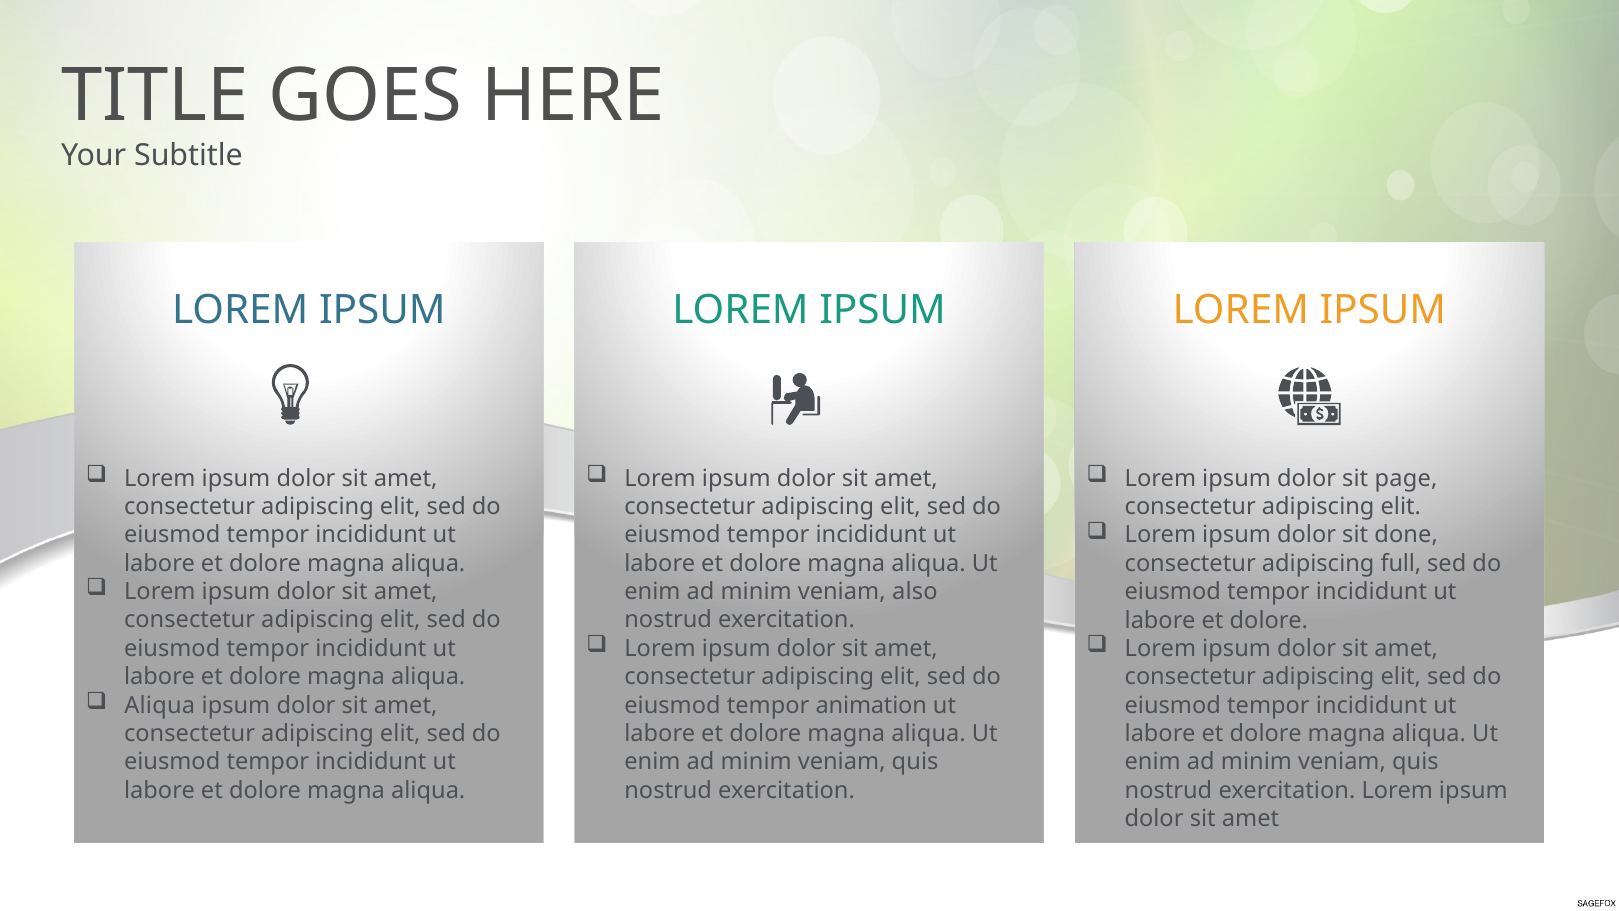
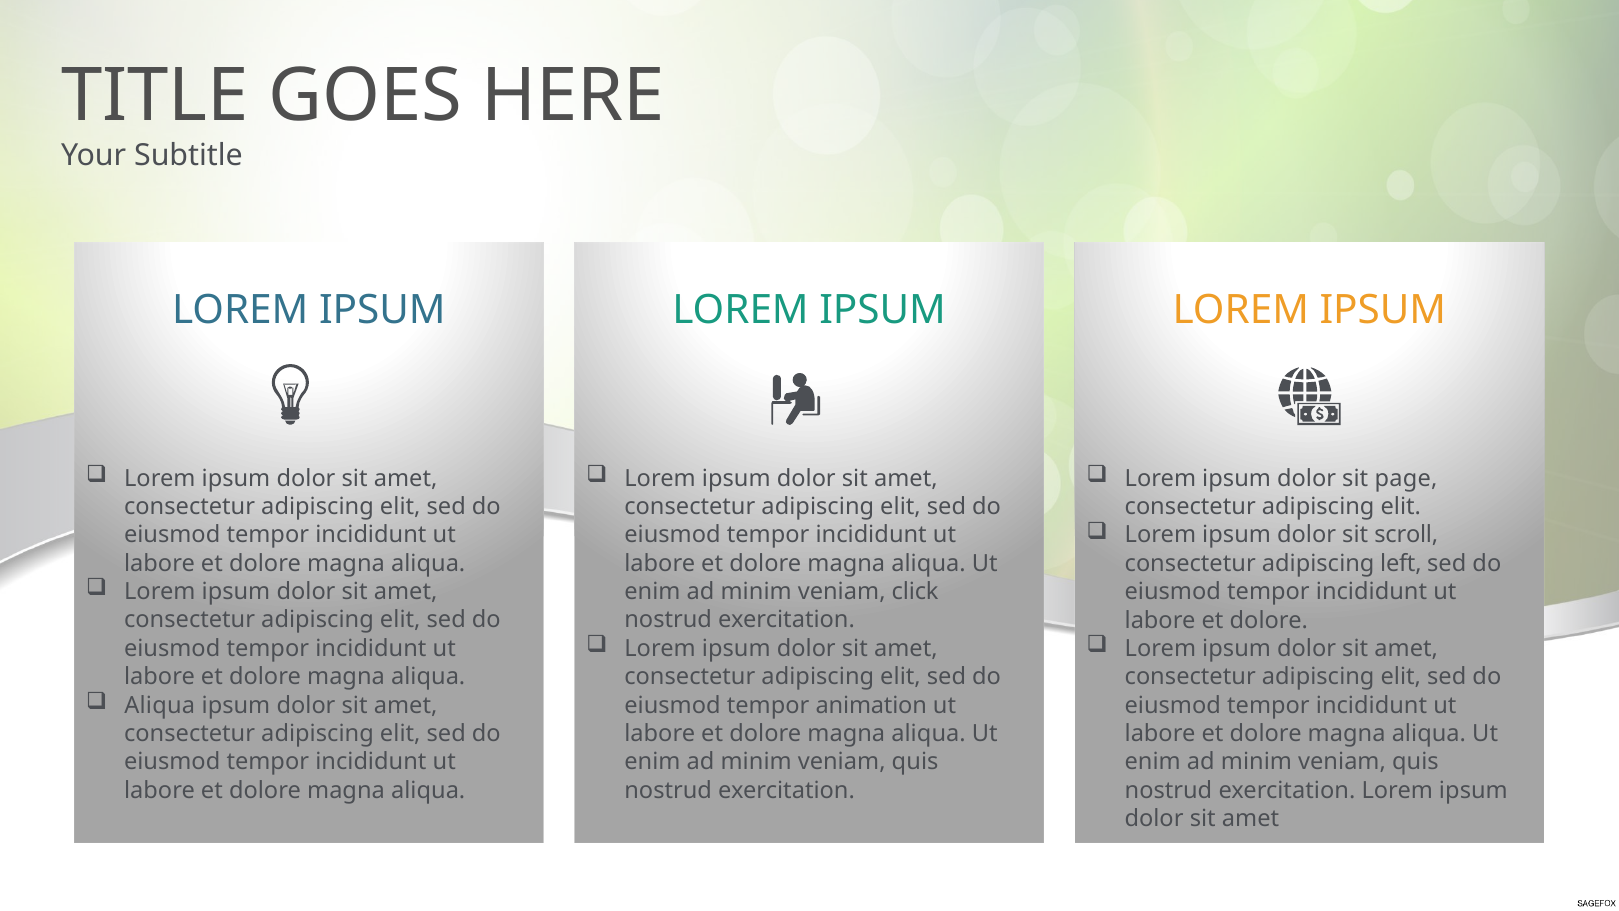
done: done -> scroll
full: full -> left
also: also -> click
